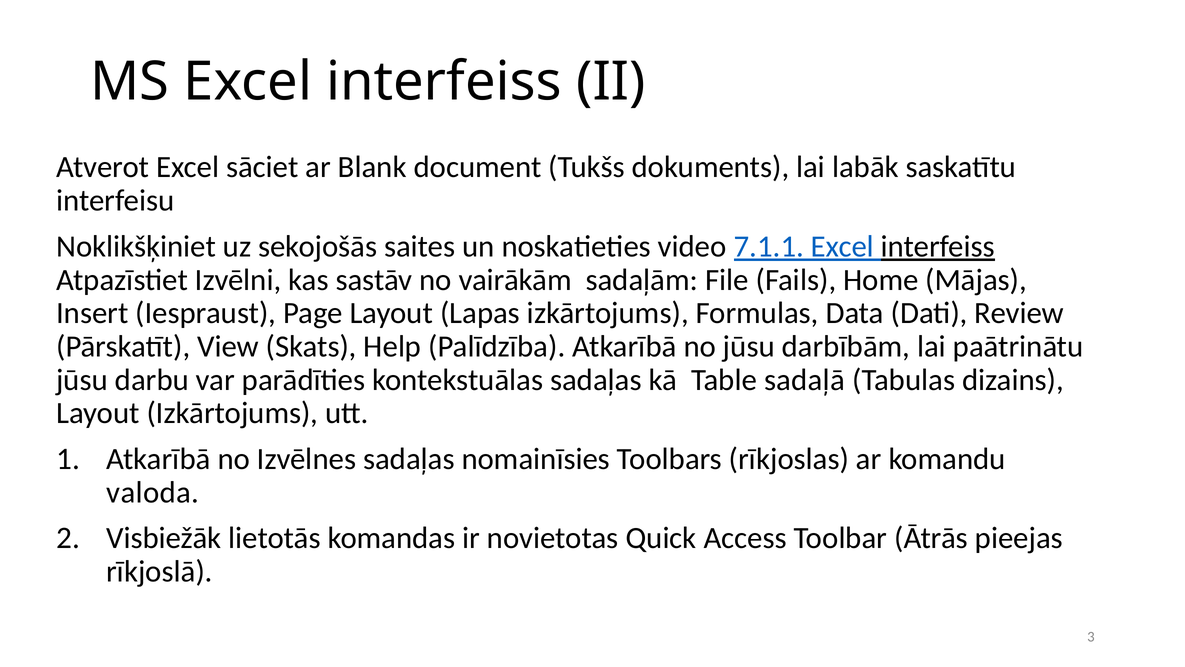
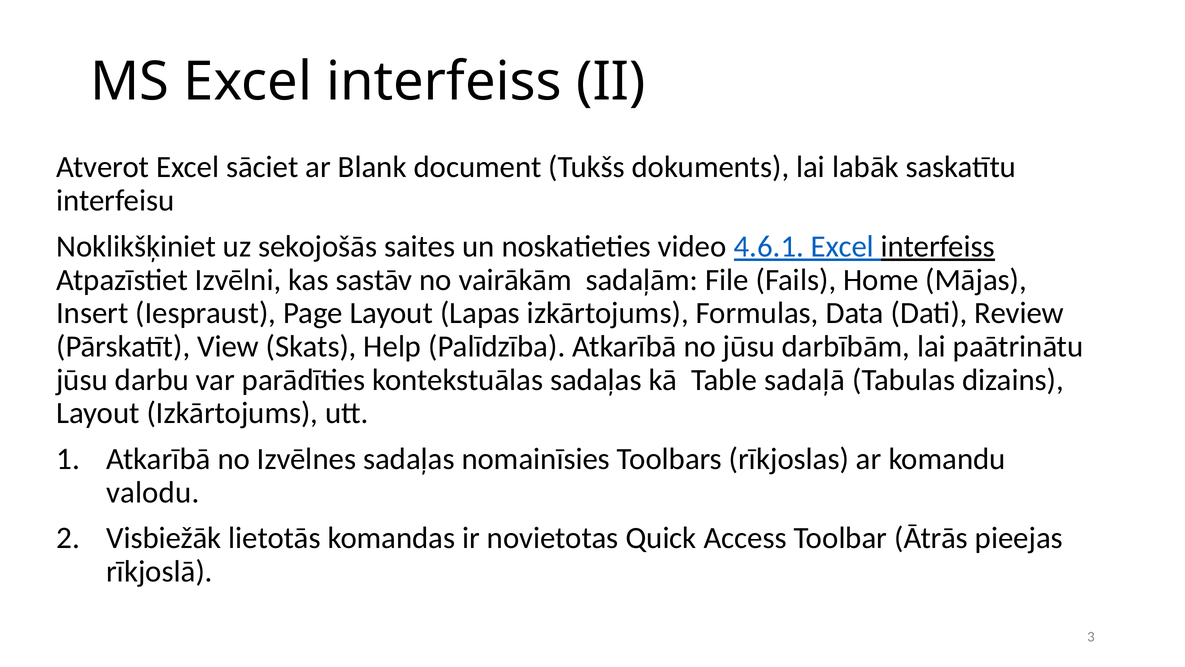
7.1.1: 7.1.1 -> 4.6.1
valoda: valoda -> valodu
